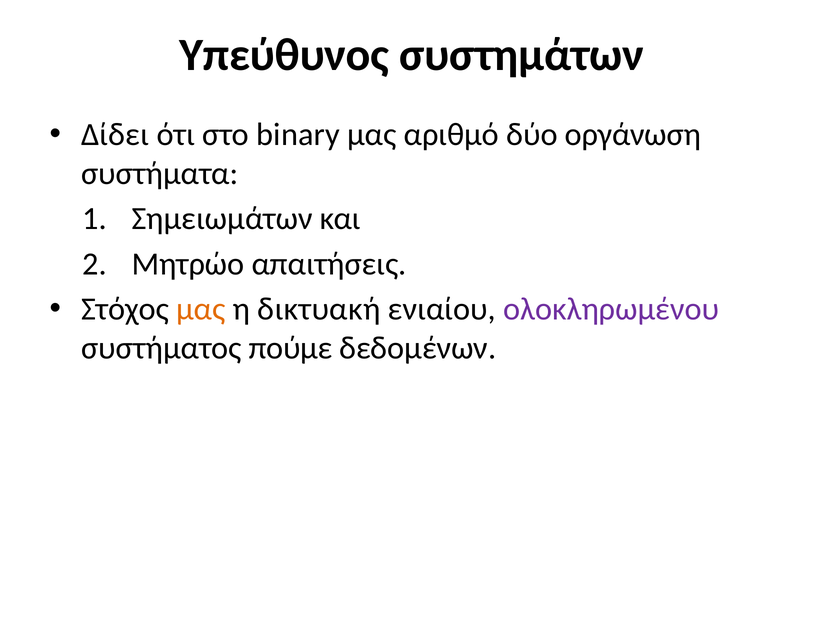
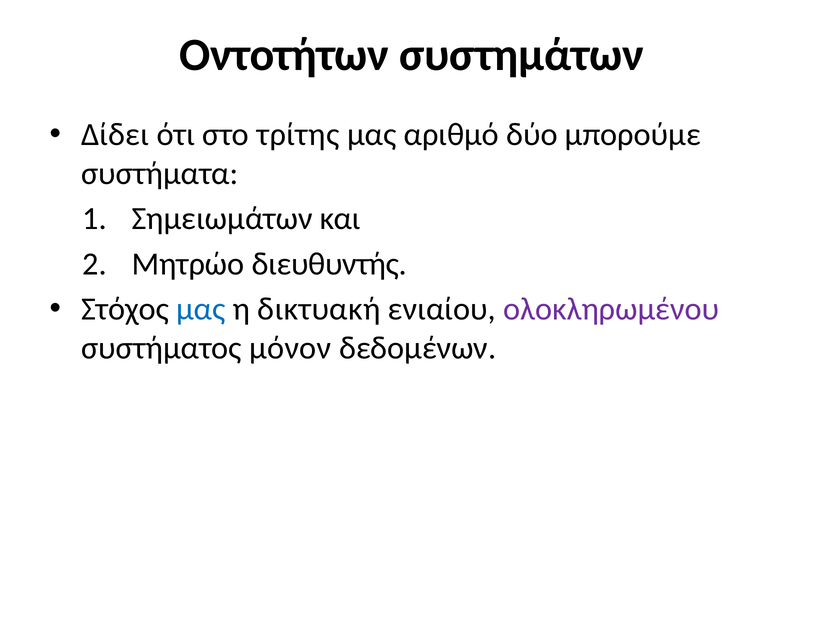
Υπεύθυνος: Υπεύθυνος -> Οντοτήτων
binary: binary -> τρίτης
οργάνωση: οργάνωση -> μπορούμε
απαιτήσεις: απαιτήσεις -> διευθυντής
μας at (201, 309) colour: orange -> blue
πούμε: πούμε -> μόνον
